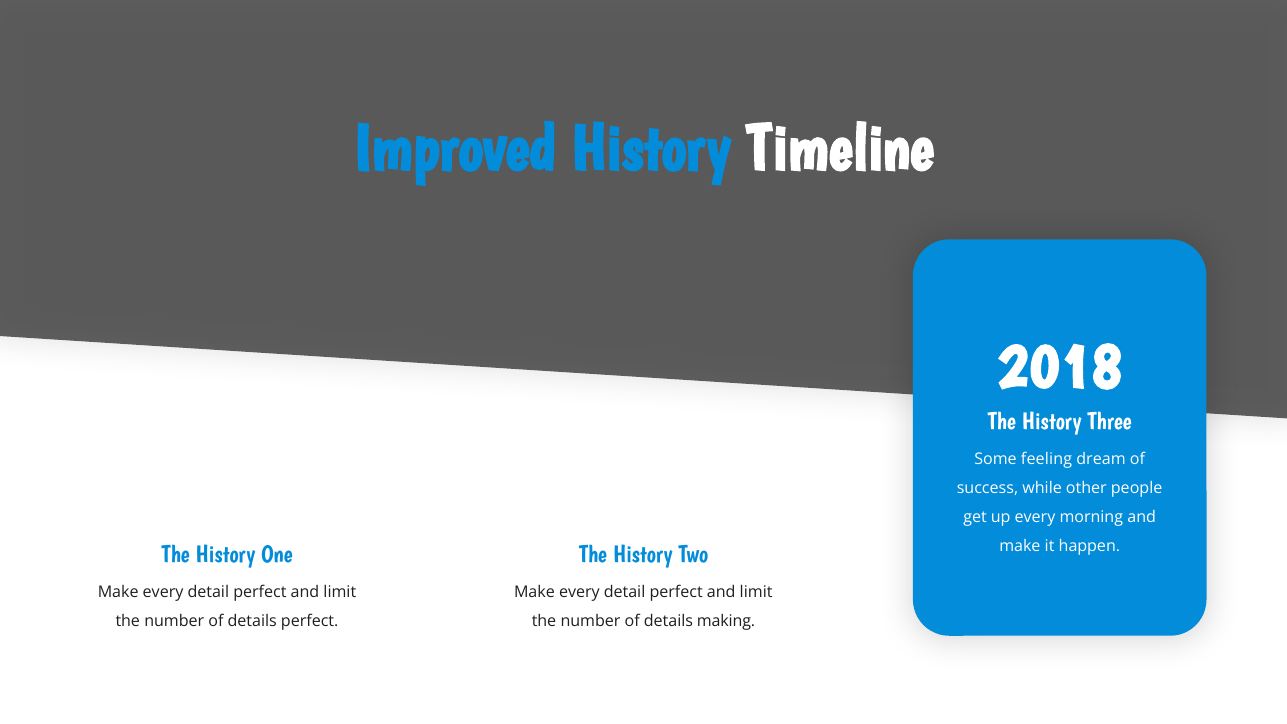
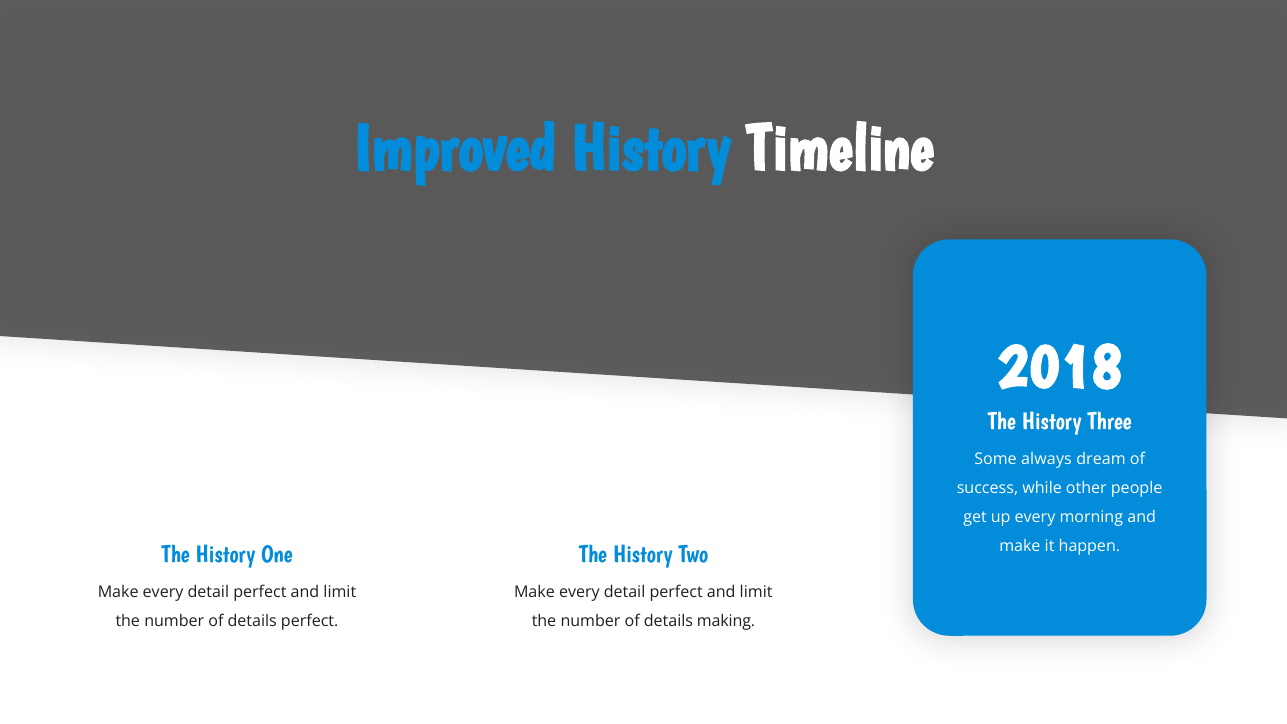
feeling: feeling -> always
